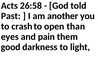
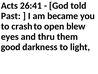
26:58: 26:58 -> 26:41
another: another -> became
than: than -> blew
pain: pain -> thru
